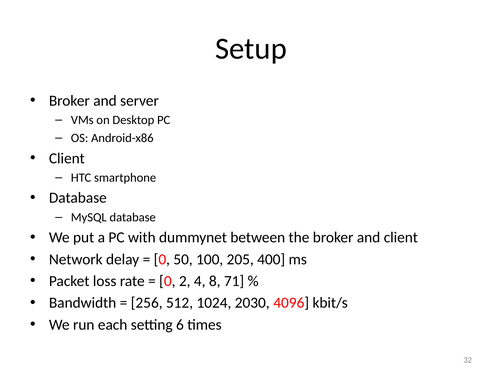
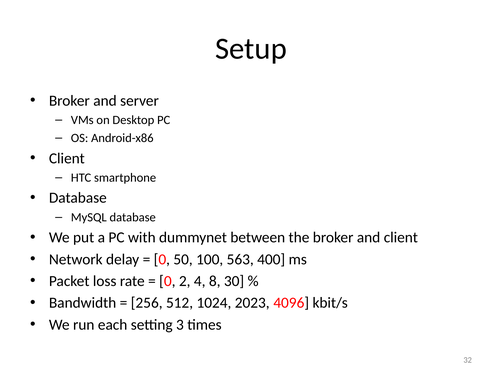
205: 205 -> 563
71: 71 -> 30
2030: 2030 -> 2023
6: 6 -> 3
